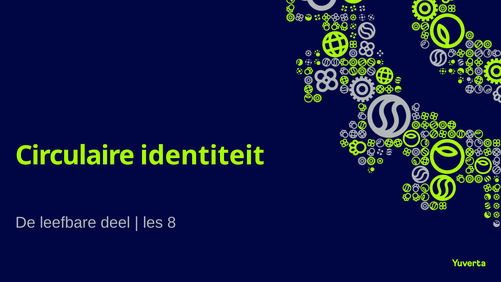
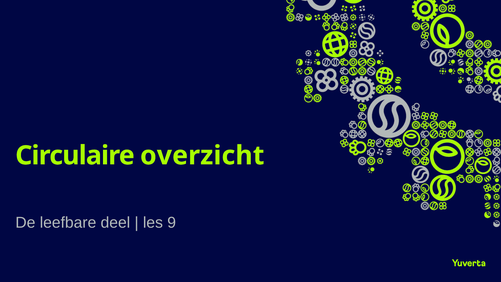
identiteit: identiteit -> overzicht
8: 8 -> 9
